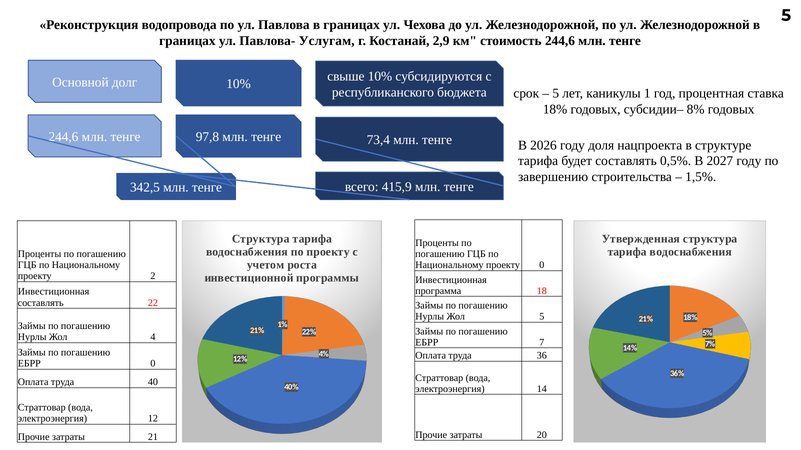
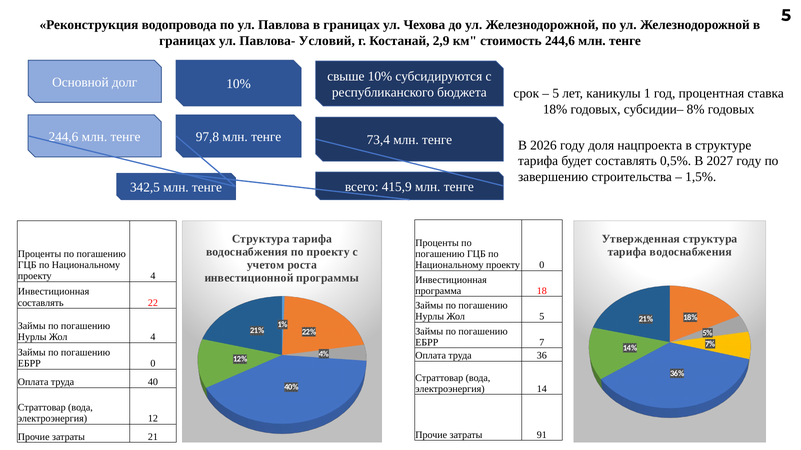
Услугам: Услугам -> Условий
проекту 2: 2 -> 4
20: 20 -> 91
